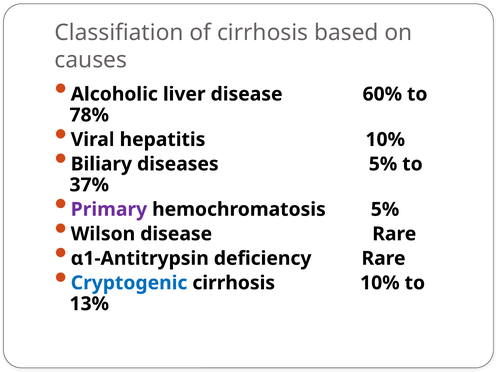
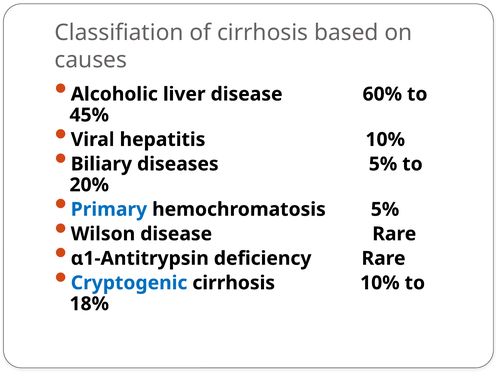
78%: 78% -> 45%
37%: 37% -> 20%
Primary colour: purple -> blue
13%: 13% -> 18%
